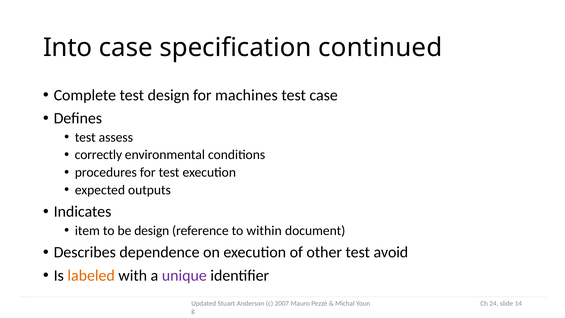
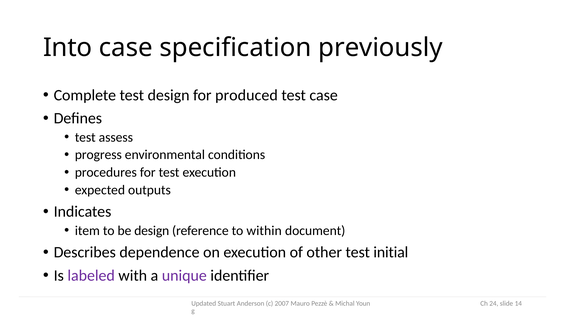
continued: continued -> previously
machines: machines -> produced
correctly: correctly -> progress
avoid: avoid -> initial
labeled colour: orange -> purple
